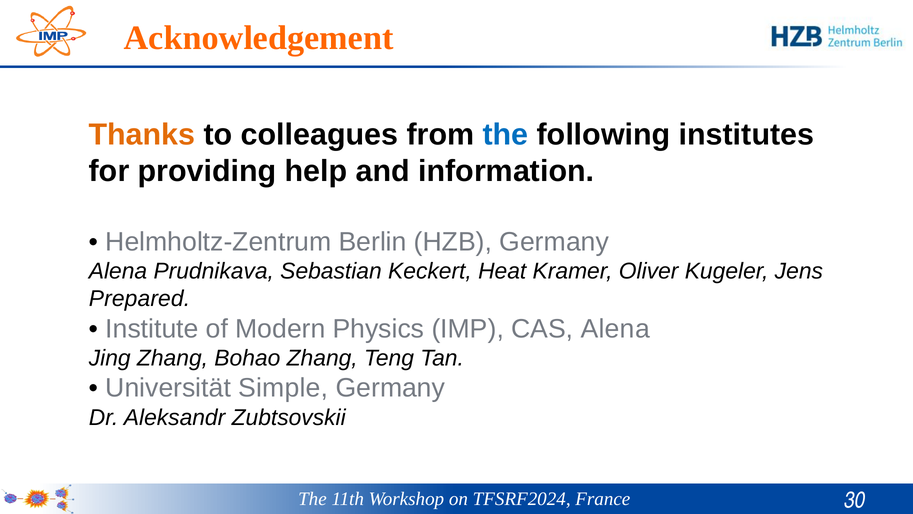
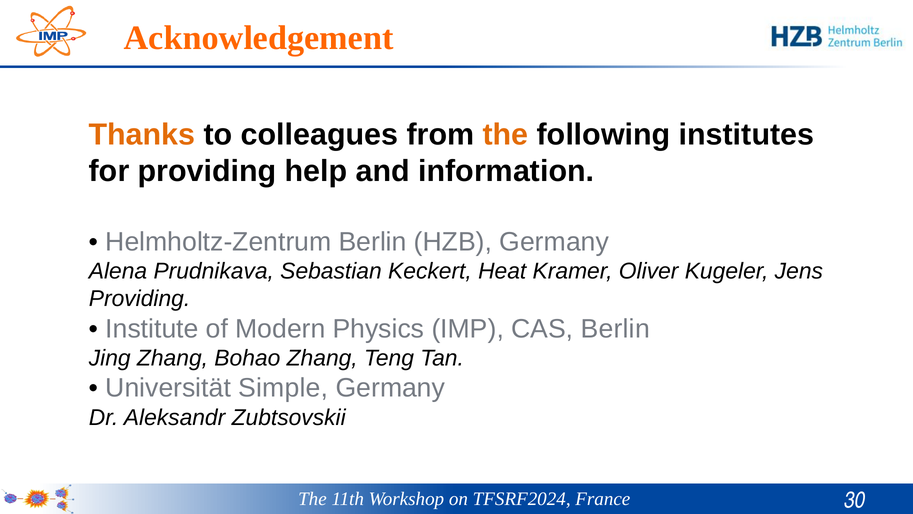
the at (506, 135) colour: blue -> orange
Prepared at (139, 298): Prepared -> Providing
CAS Alena: Alena -> Berlin
